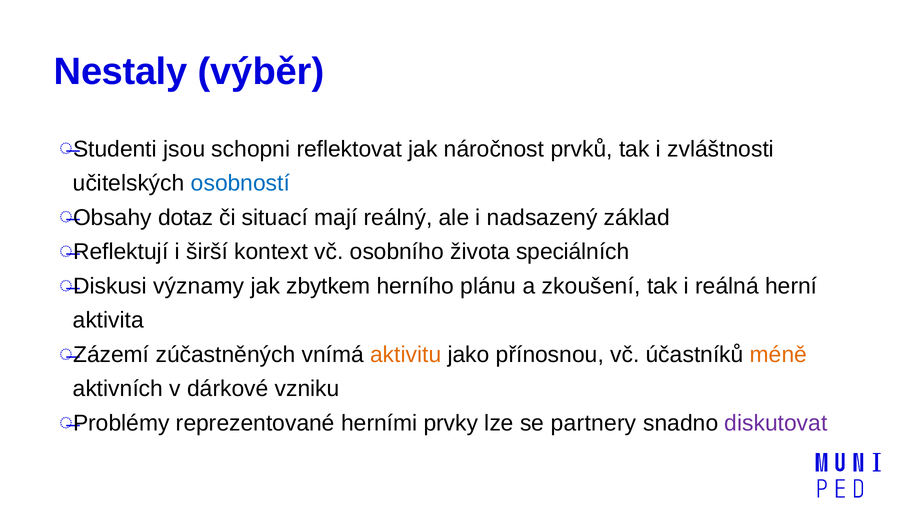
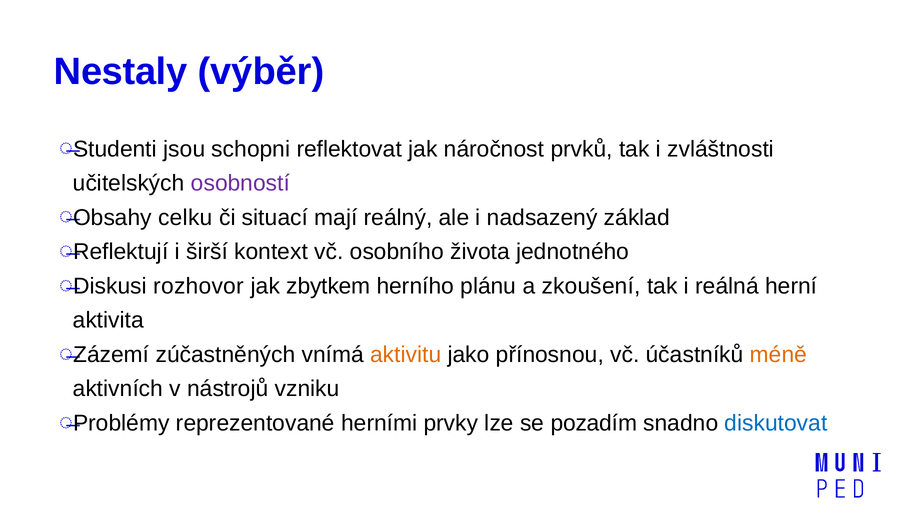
osobností colour: blue -> purple
dotaz: dotaz -> celku
speciálních: speciálních -> jednotného
významy: významy -> rozhovor
dárkové: dárkové -> nástrojů
partnery: partnery -> pozadím
diskutovat colour: purple -> blue
